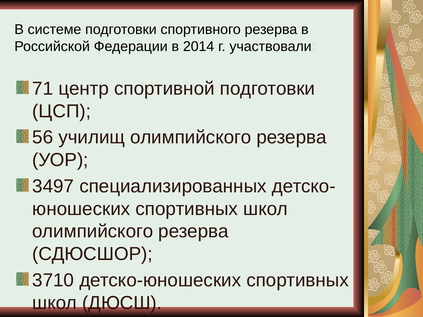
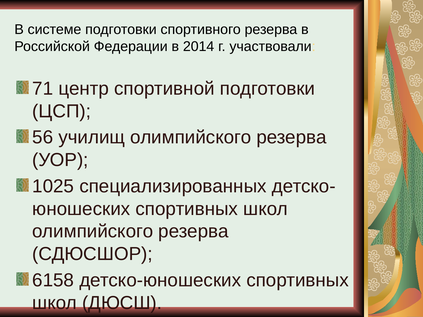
3497: 3497 -> 1025
3710: 3710 -> 6158
